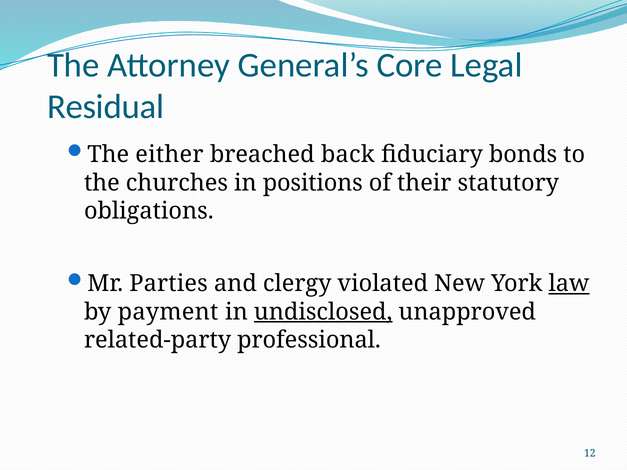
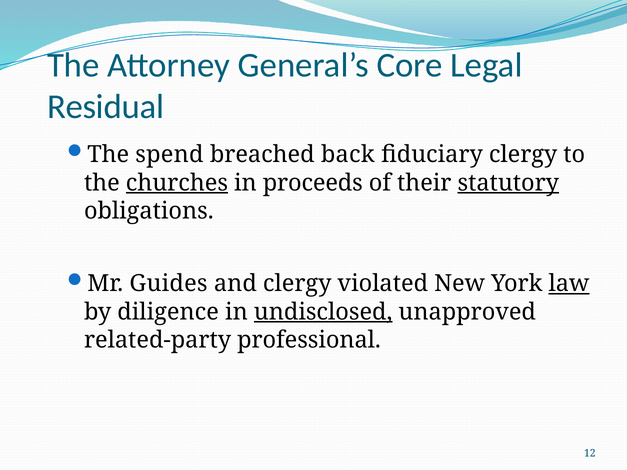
either: either -> spend
fiduciary bonds: bonds -> clergy
churches underline: none -> present
positions: positions -> proceeds
statutory underline: none -> present
Parties: Parties -> Guides
payment: payment -> diligence
